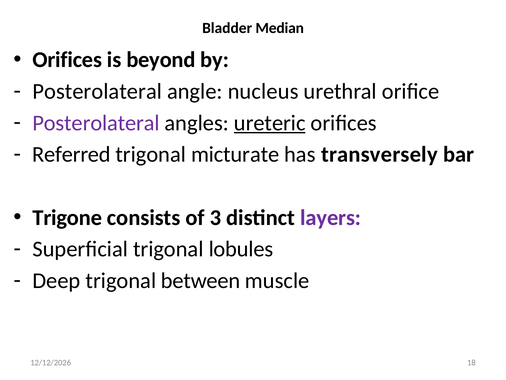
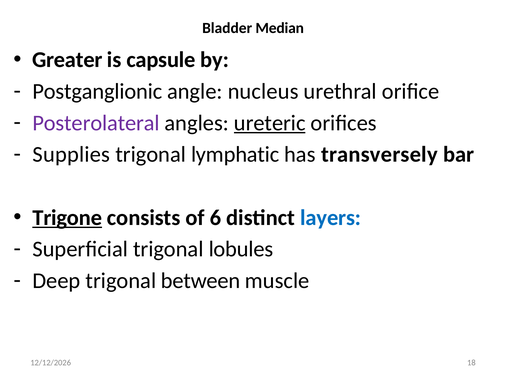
Orifices at (67, 60): Orifices -> Greater
beyond: beyond -> capsule
Posterolateral at (97, 91): Posterolateral -> Postganglionic
Referred: Referred -> Supplies
micturate: micturate -> lymphatic
Trigone underline: none -> present
3: 3 -> 6
layers colour: purple -> blue
